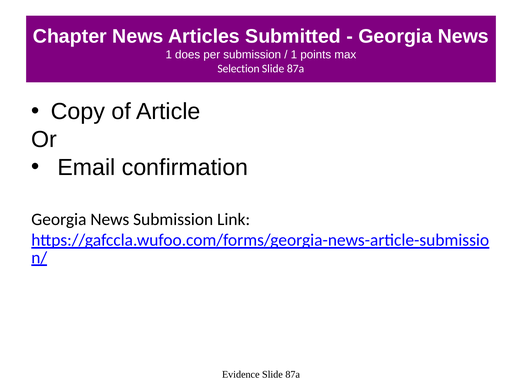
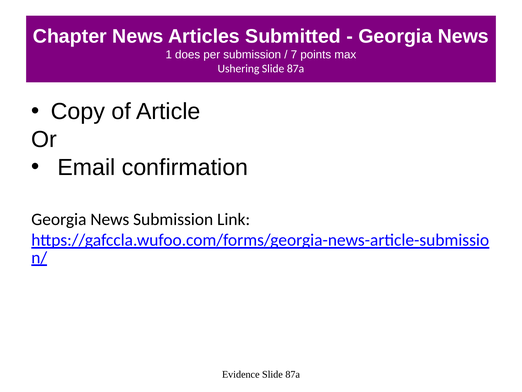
1 at (294, 55): 1 -> 7
Selection: Selection -> Ushering
